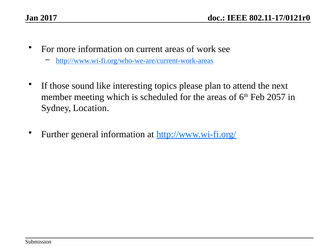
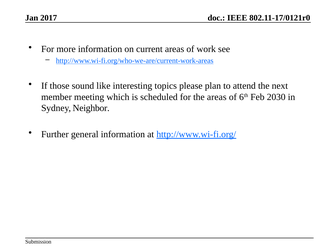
2057: 2057 -> 2030
Location: Location -> Neighbor
